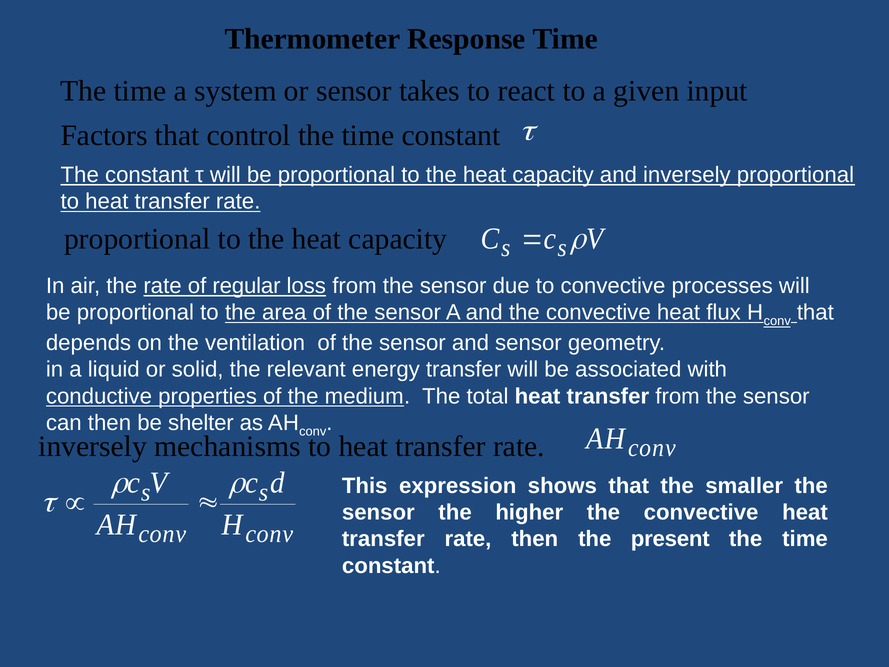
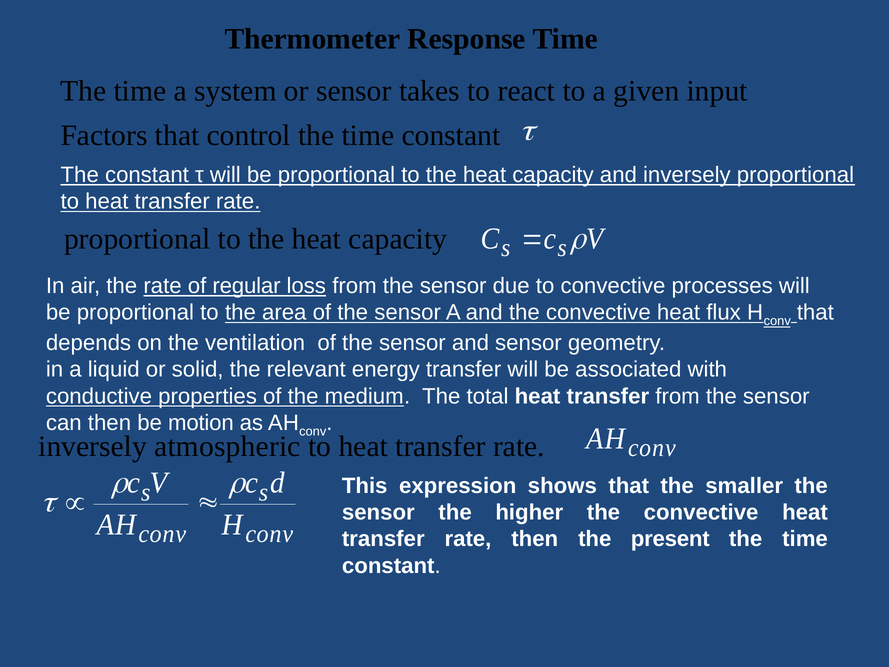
shelter: shelter -> motion
mechanisms: mechanisms -> atmospheric
